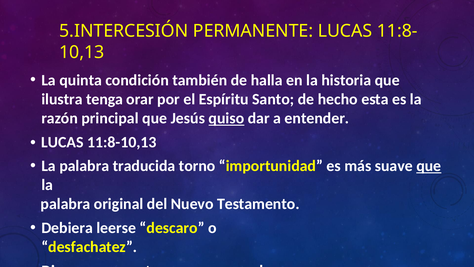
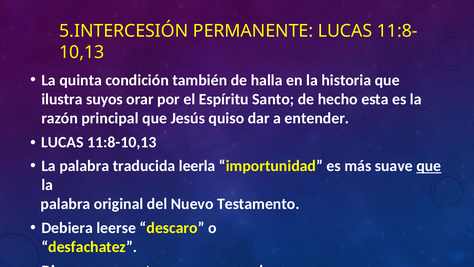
tenga: tenga -> suyos
quiso underline: present -> none
torno: torno -> leerla
